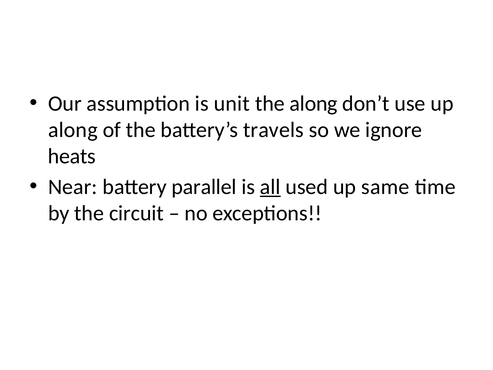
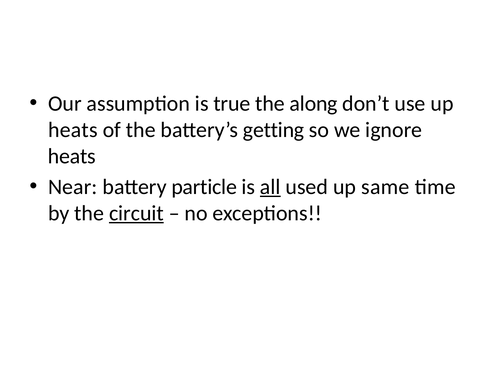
unit: unit -> true
along at (73, 130): along -> heats
travels: travels -> getting
parallel: parallel -> particle
circuit underline: none -> present
